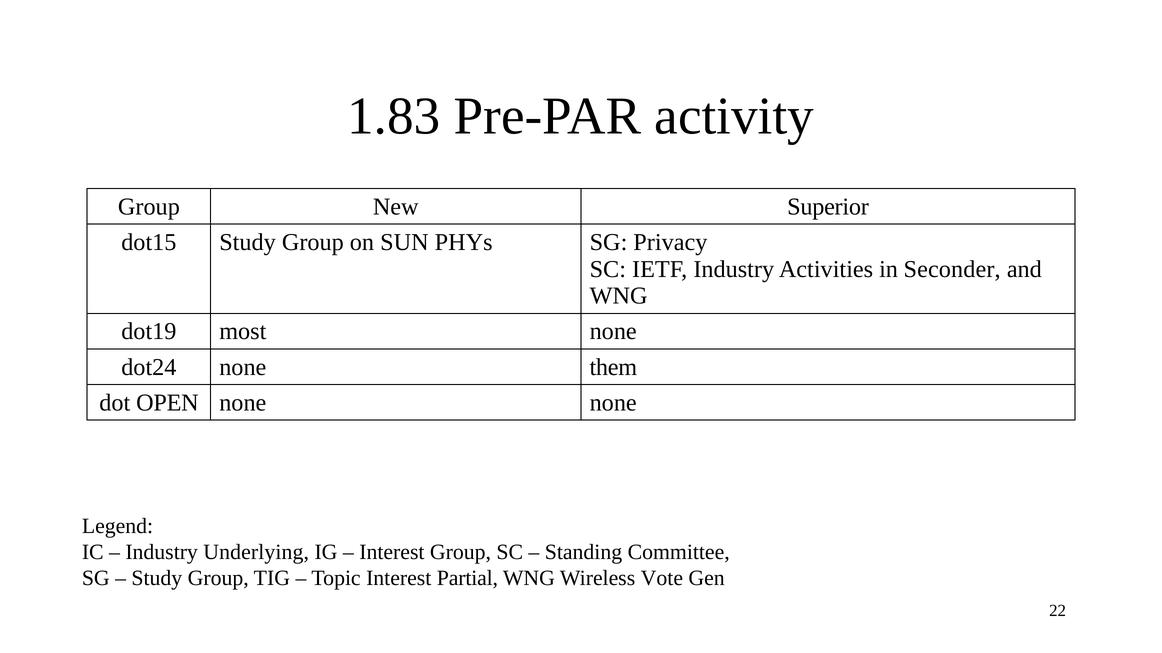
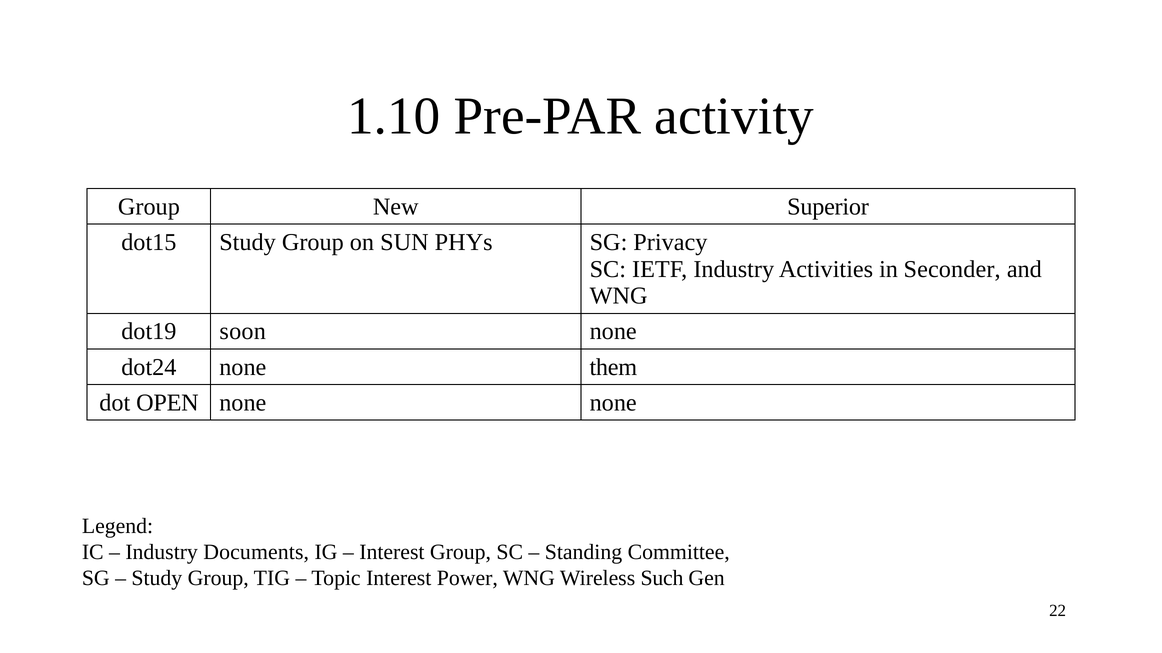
1.83: 1.83 -> 1.10
most: most -> soon
Underlying: Underlying -> Documents
Partial: Partial -> Power
Vote: Vote -> Such
